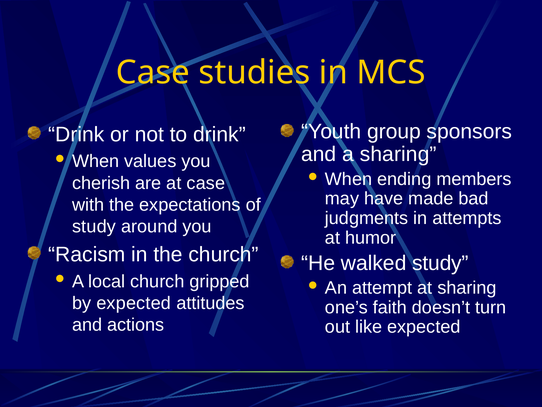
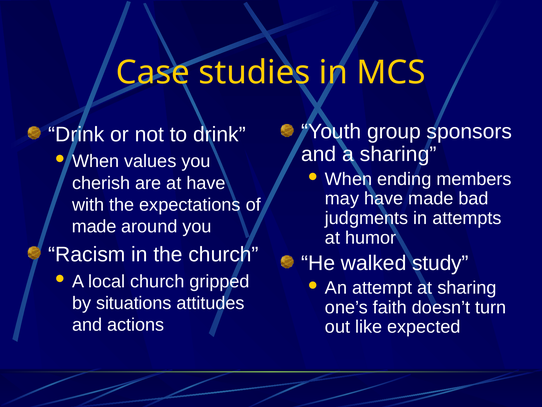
at case: case -> have
study at (94, 226): study -> made
by expected: expected -> situations
